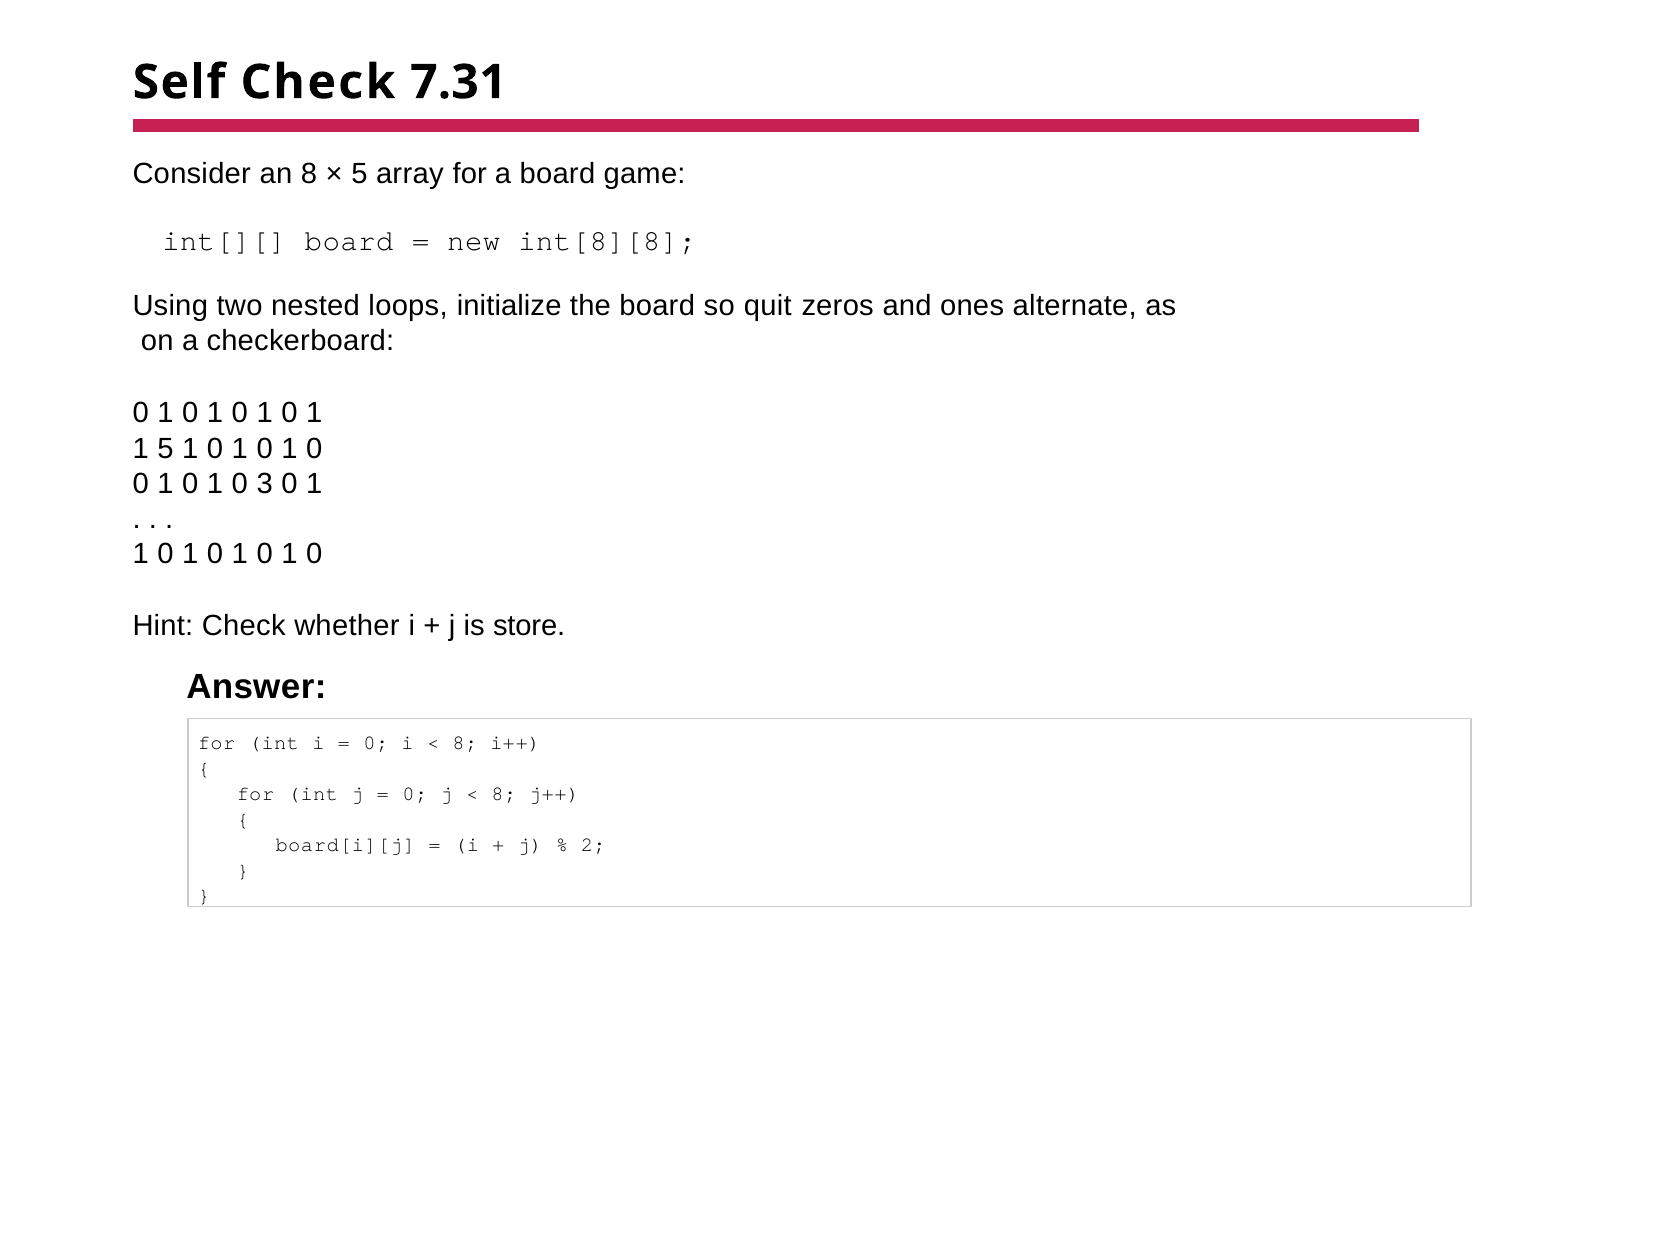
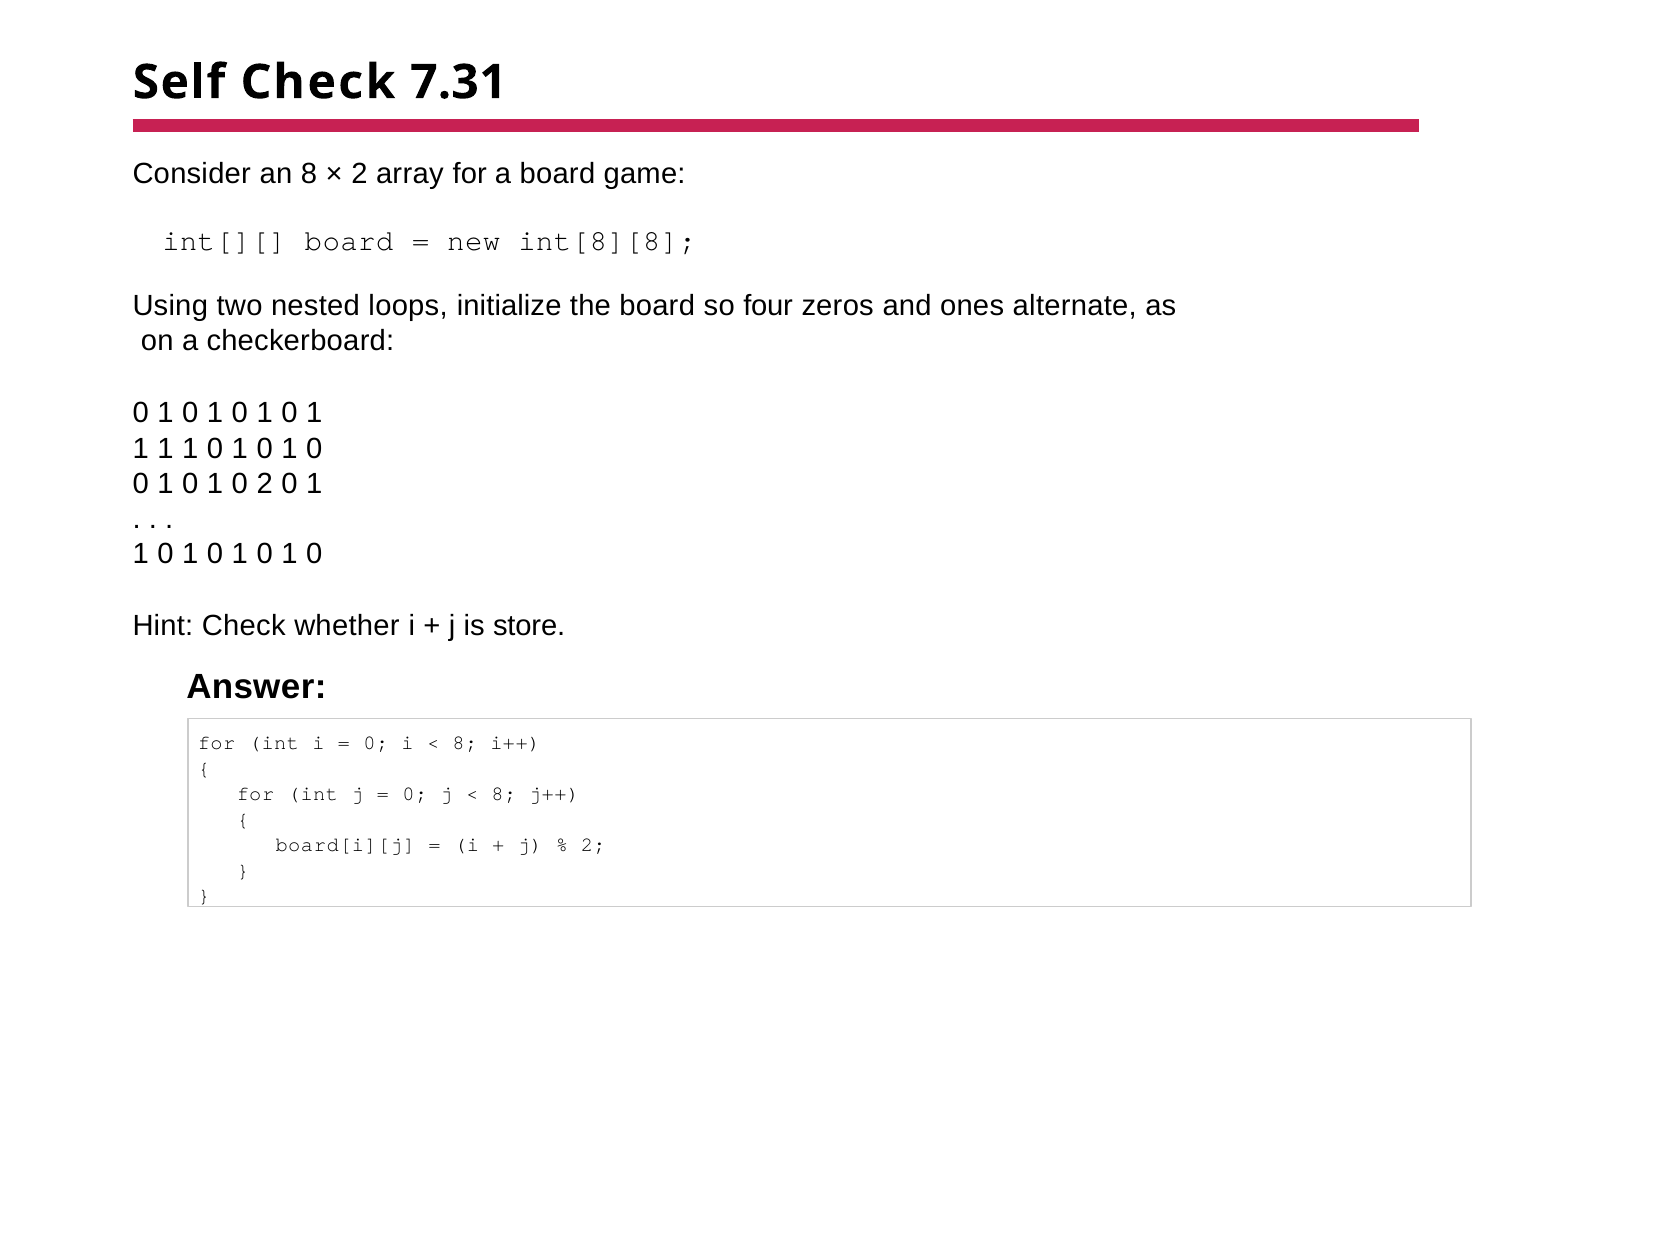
5 at (359, 174): 5 -> 2
quit: quit -> four
5 at (165, 448): 5 -> 1
0 3: 3 -> 2
